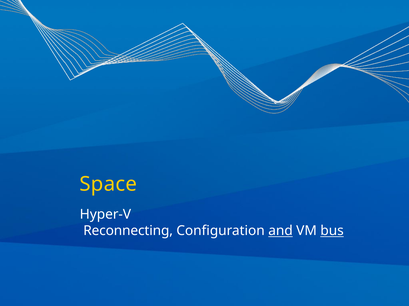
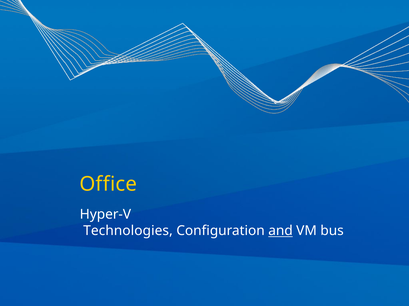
Space: Space -> Office
Reconnecting: Reconnecting -> Technologies
bus underline: present -> none
